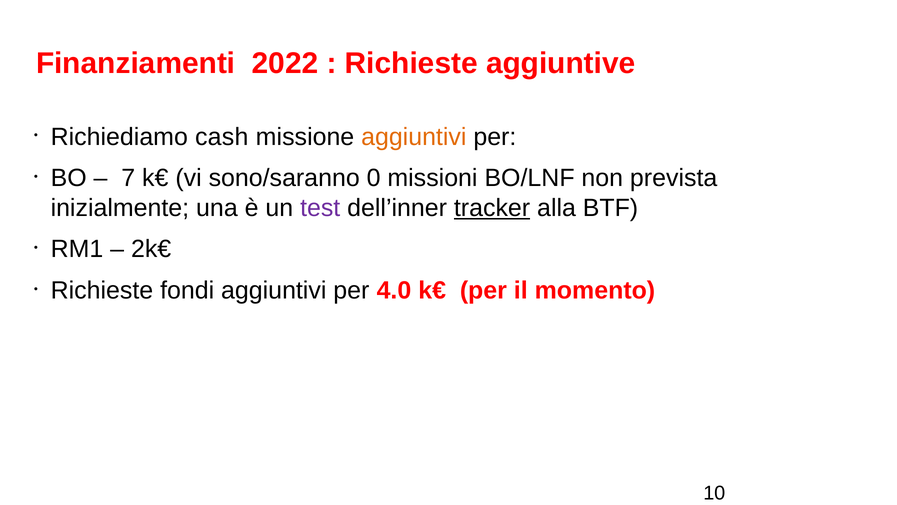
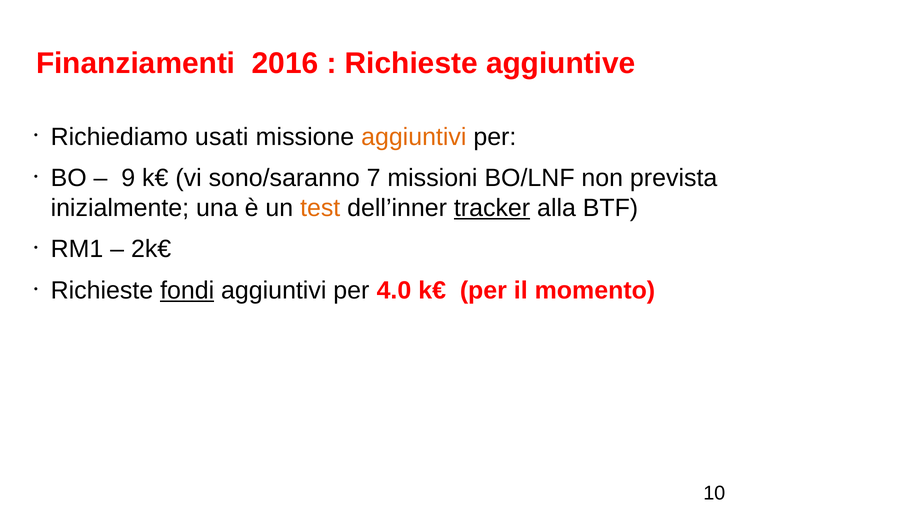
2022: 2022 -> 2016
cash: cash -> usati
7: 7 -> 9
0: 0 -> 7
test colour: purple -> orange
fondi underline: none -> present
